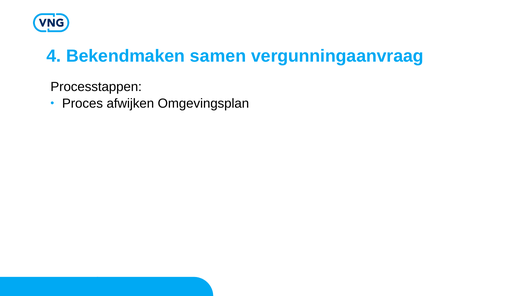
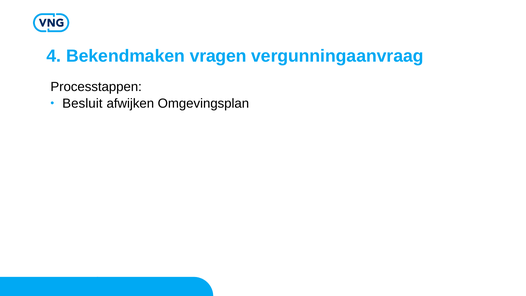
samen: samen -> vragen
Proces: Proces -> Besluit
